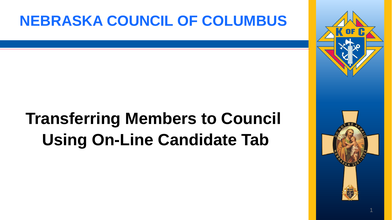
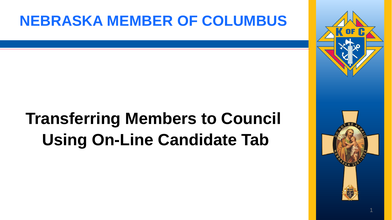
NEBRASKA COUNCIL: COUNCIL -> MEMBER
